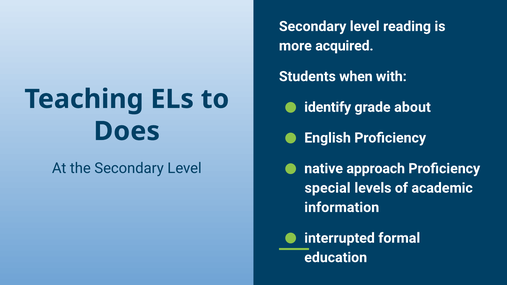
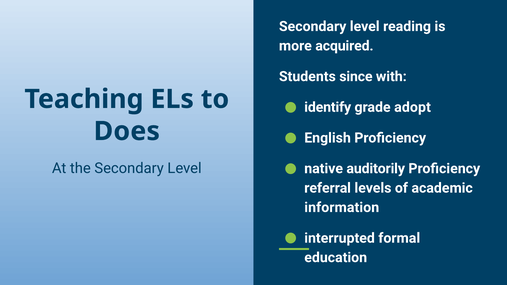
when: when -> since
about: about -> adopt
approach: approach -> auditorily
special: special -> referral
